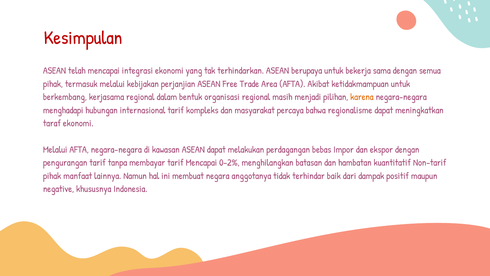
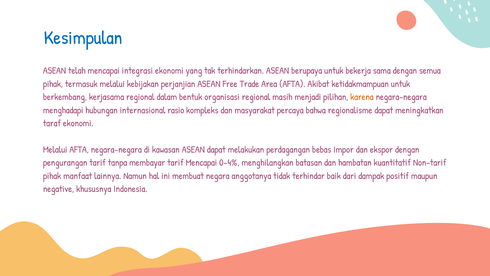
Kesimpulan colour: red -> blue
internasional tarif: tarif -> rasio
0-2%: 0-2% -> 0-4%
